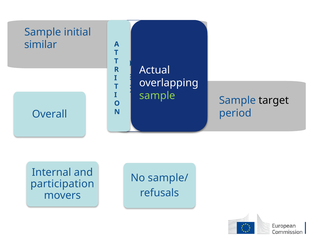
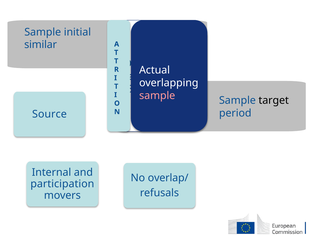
sample at (157, 95) colour: light green -> pink
Overall: Overall -> Source
sample/: sample/ -> overlap/
